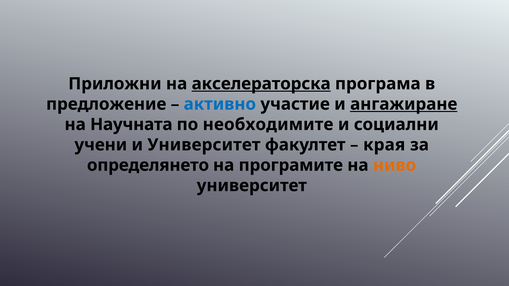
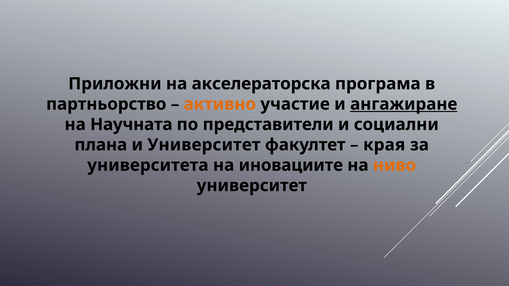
акселераторска underline: present -> none
предложение: предложение -> партньорство
активно colour: blue -> orange
необходимите: необходимите -> представители
учени: учени -> плана
определянето: определянето -> университета
програмите: програмите -> иновациите
